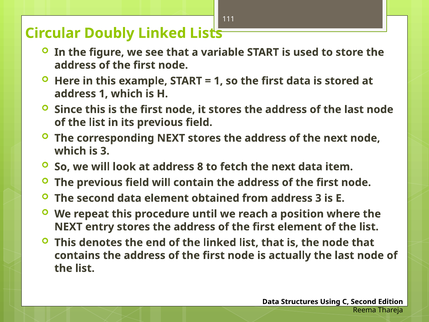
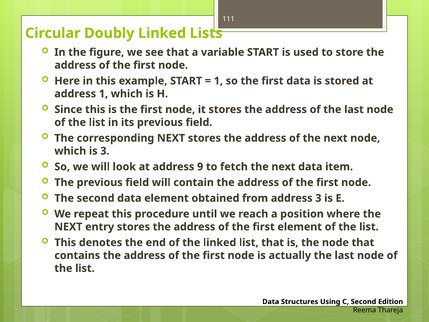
8: 8 -> 9
